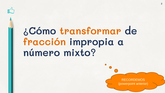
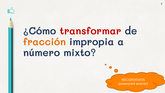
transformar colour: orange -> red
